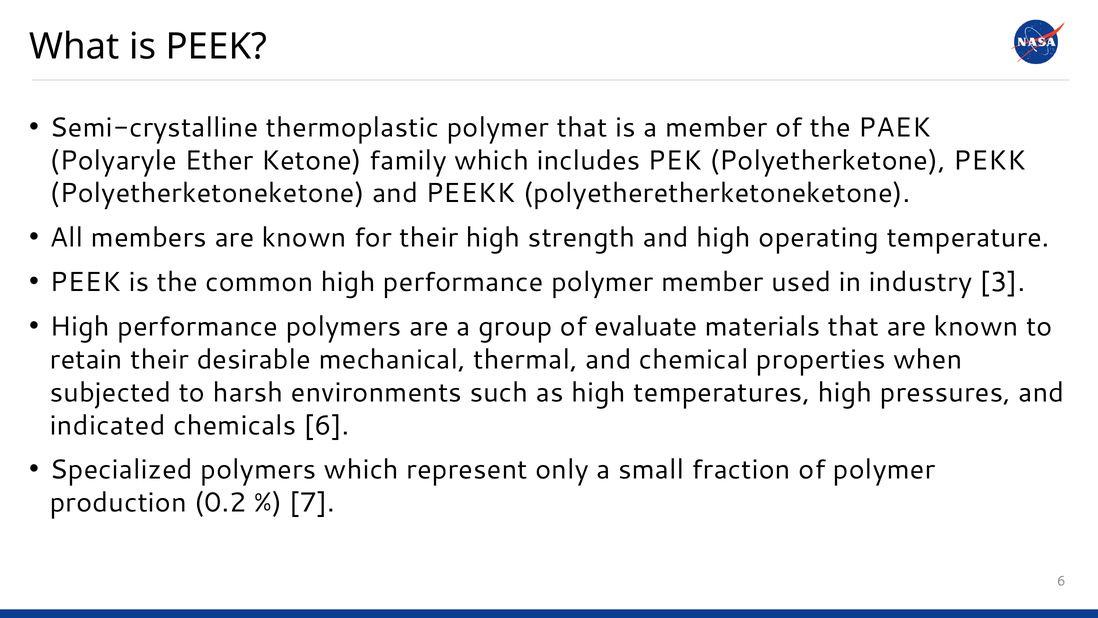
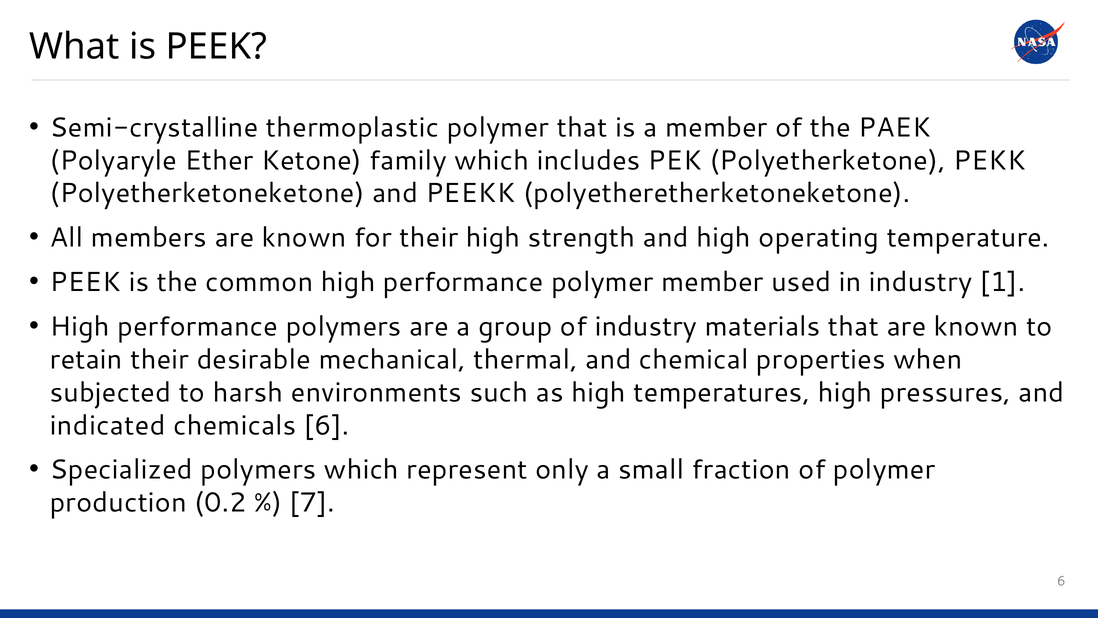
3: 3 -> 1
of evaluate: evaluate -> industry
